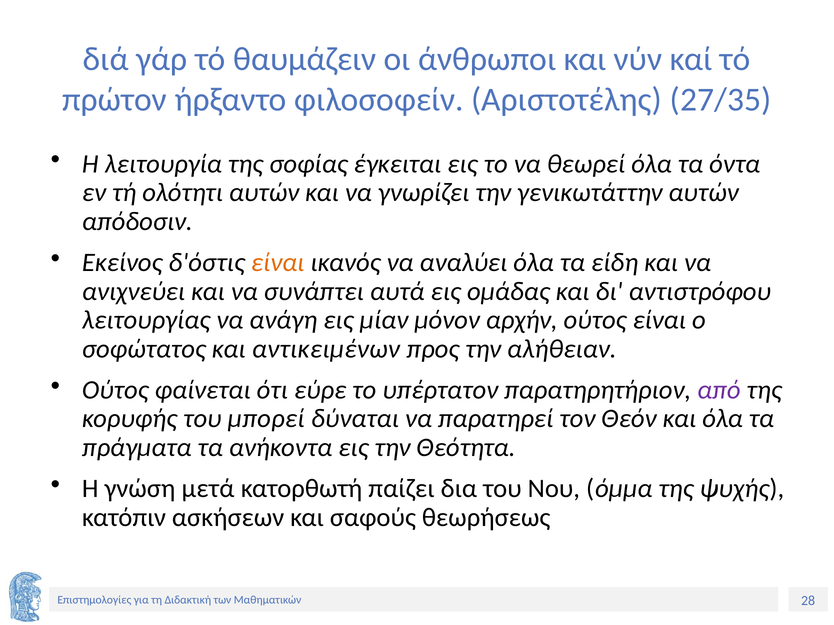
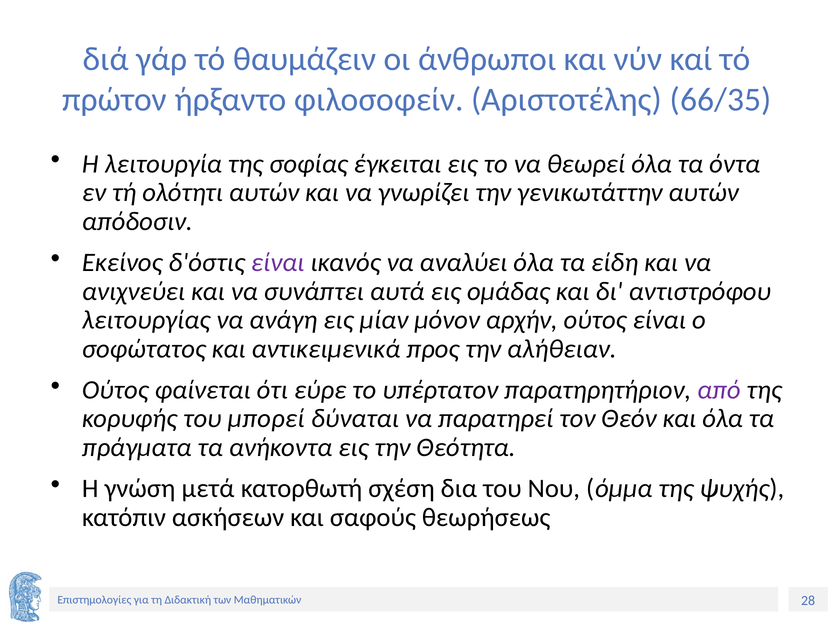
27/35: 27/35 -> 66/35
είναι at (278, 263) colour: orange -> purple
αντικειμένων: αντικειμένων -> αντικειμενικά
παίζει: παίζει -> σχέση
